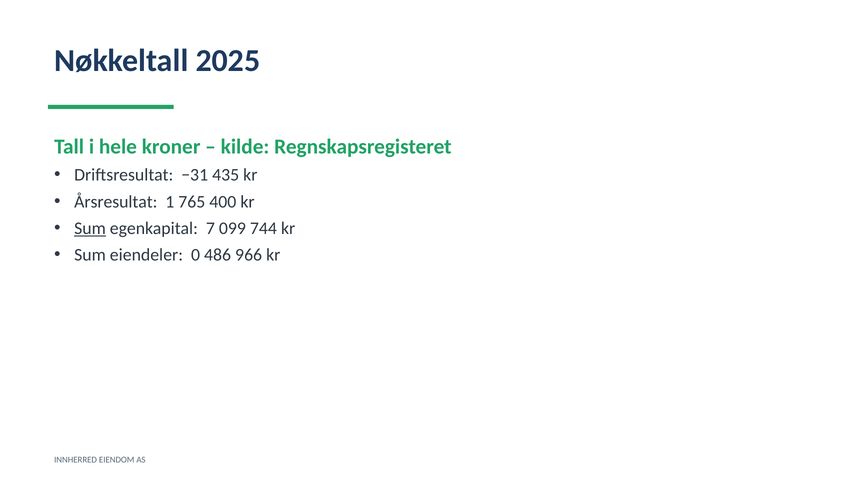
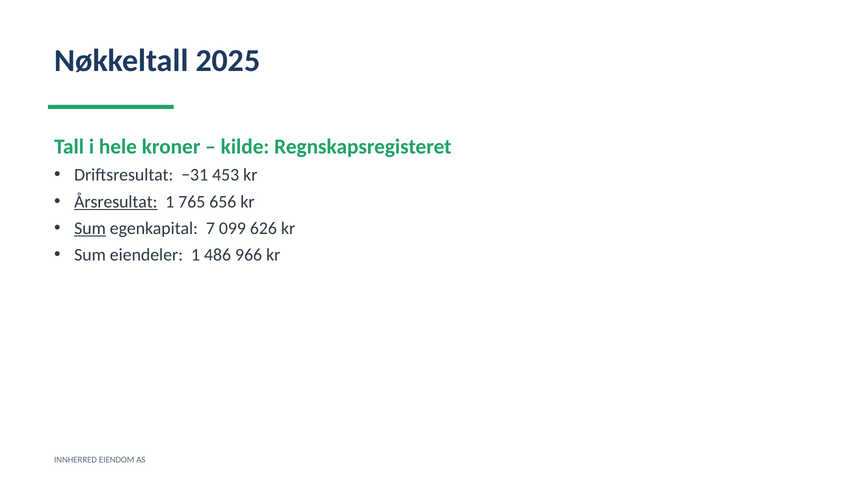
435: 435 -> 453
Årsresultat underline: none -> present
400: 400 -> 656
744: 744 -> 626
eiendeler 0: 0 -> 1
